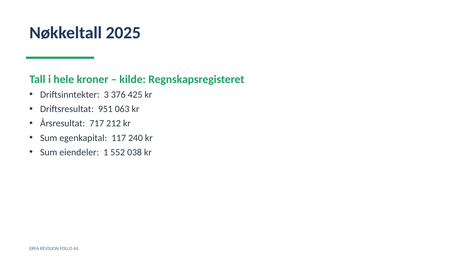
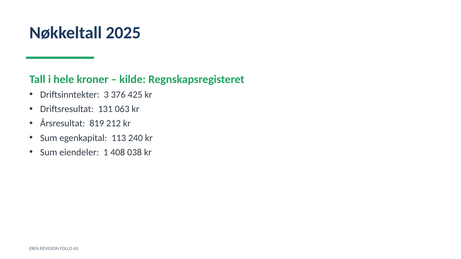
951: 951 -> 131
717: 717 -> 819
117: 117 -> 113
552: 552 -> 408
